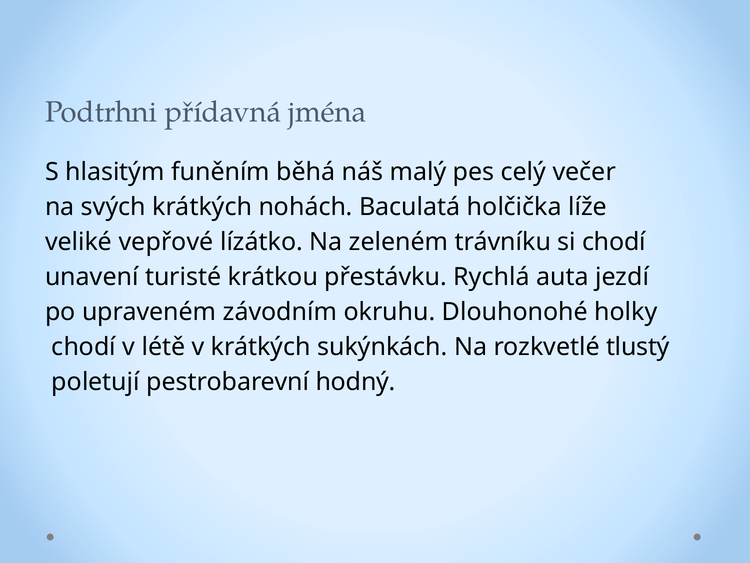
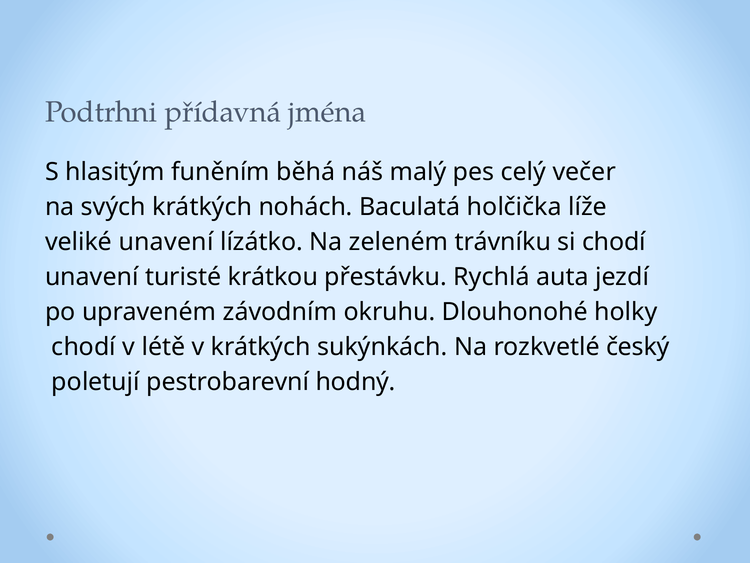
veliké vepřové: vepřové -> unavení
tlustý: tlustý -> český
